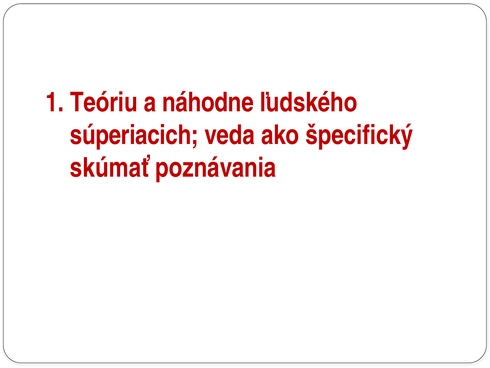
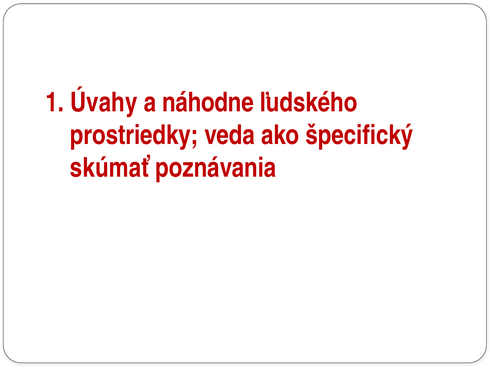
Teóriu: Teóriu -> Úvahy
súperiacich: súperiacich -> prostriedky
